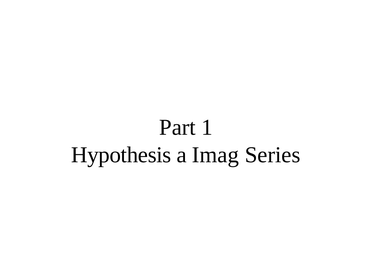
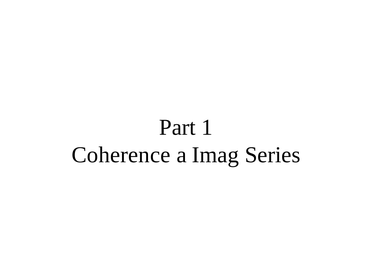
Hypothesis: Hypothesis -> Coherence
